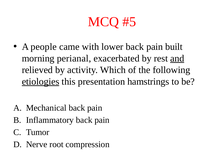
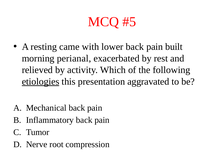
people: people -> resting
and underline: present -> none
hamstrings: hamstrings -> aggravated
